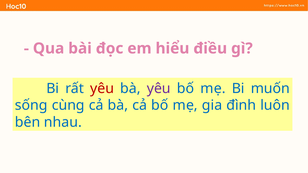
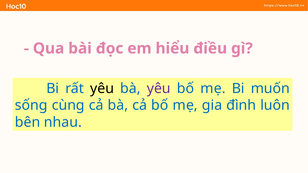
yêu at (102, 88) colour: red -> black
